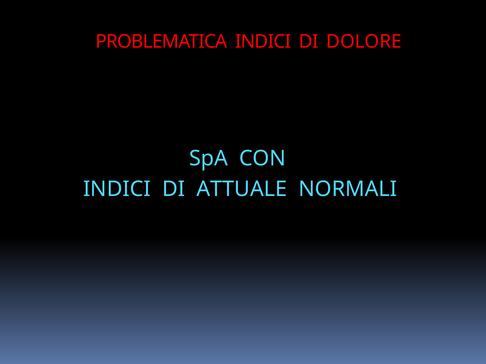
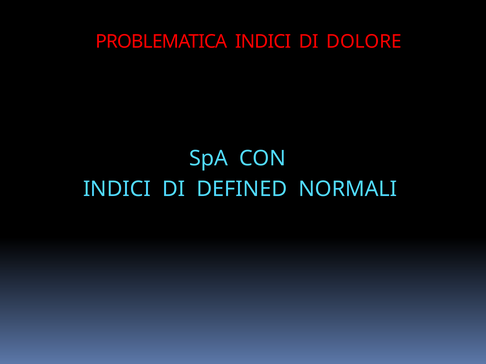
ATTUALE: ATTUALE -> DEFINED
